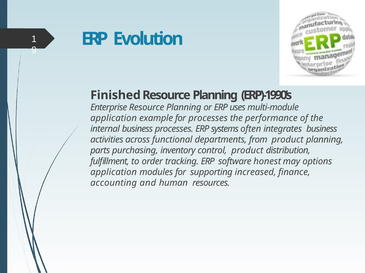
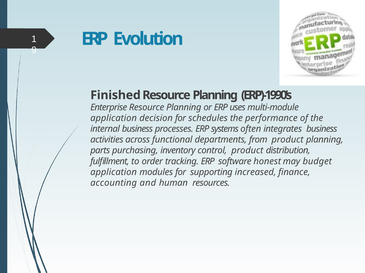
example: example -> decision
for processes: processes -> schedules
options: options -> budget
